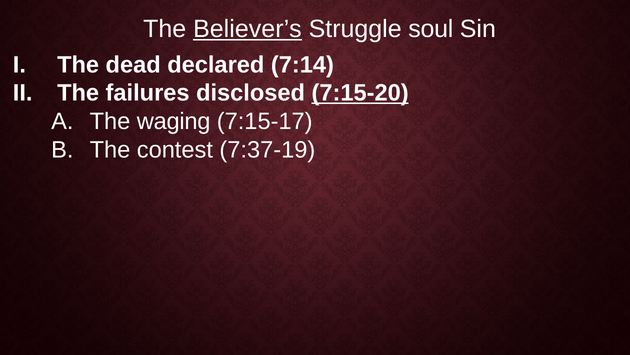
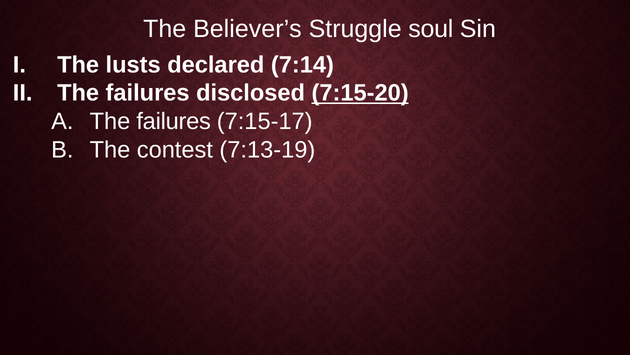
Believer’s underline: present -> none
dead: dead -> lusts
waging at (174, 121): waging -> failures
7:37-19: 7:37-19 -> 7:13-19
